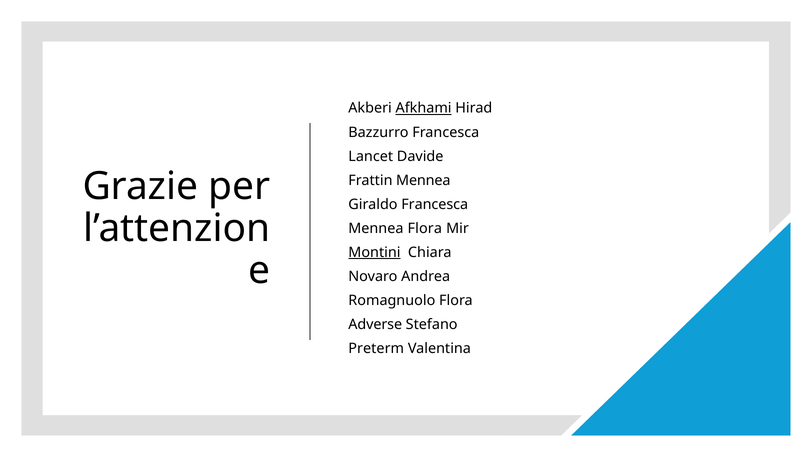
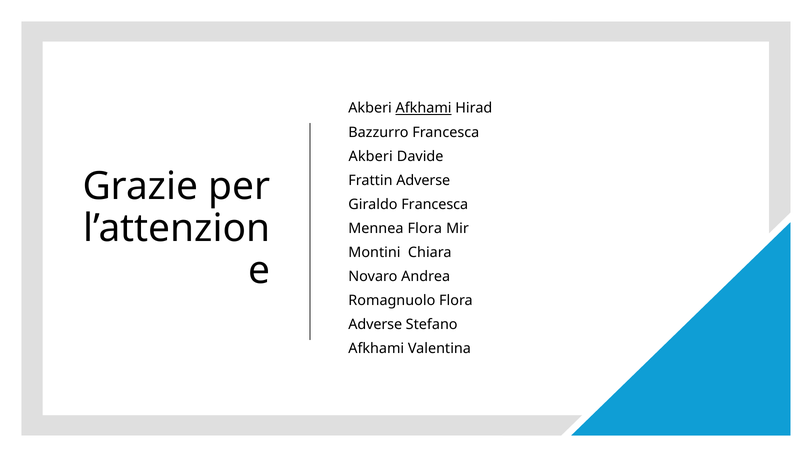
Lancet at (371, 156): Lancet -> Akberi
Frattin Mennea: Mennea -> Adverse
Montini underline: present -> none
Preterm at (376, 348): Preterm -> Afkhami
